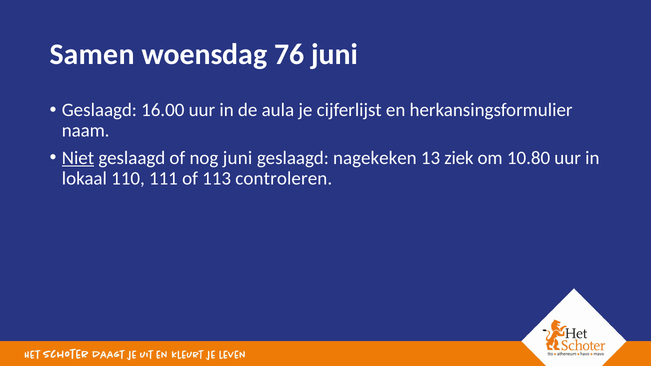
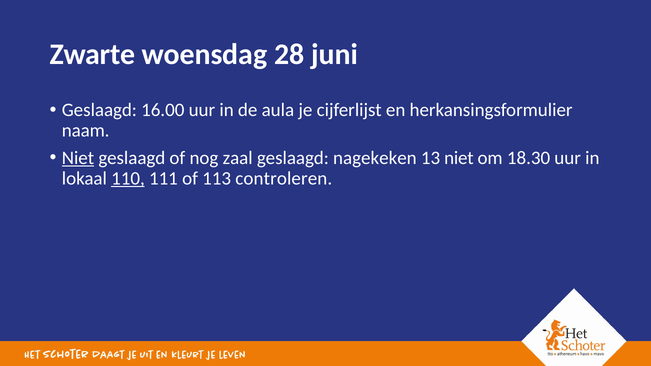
Samen: Samen -> Zwarte
76: 76 -> 28
nog juni: juni -> zaal
13 ziek: ziek -> niet
10.80: 10.80 -> 18.30
110 underline: none -> present
